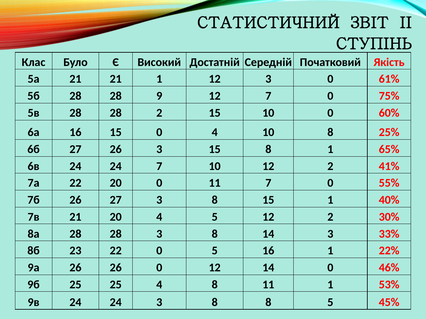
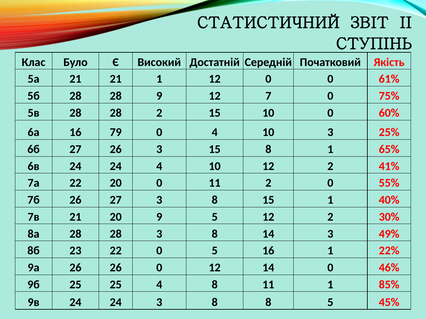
12 3: 3 -> 0
16 15: 15 -> 79
10 8: 8 -> 3
24 7: 7 -> 4
11 7: 7 -> 2
20 4: 4 -> 9
33%: 33% -> 49%
53%: 53% -> 85%
